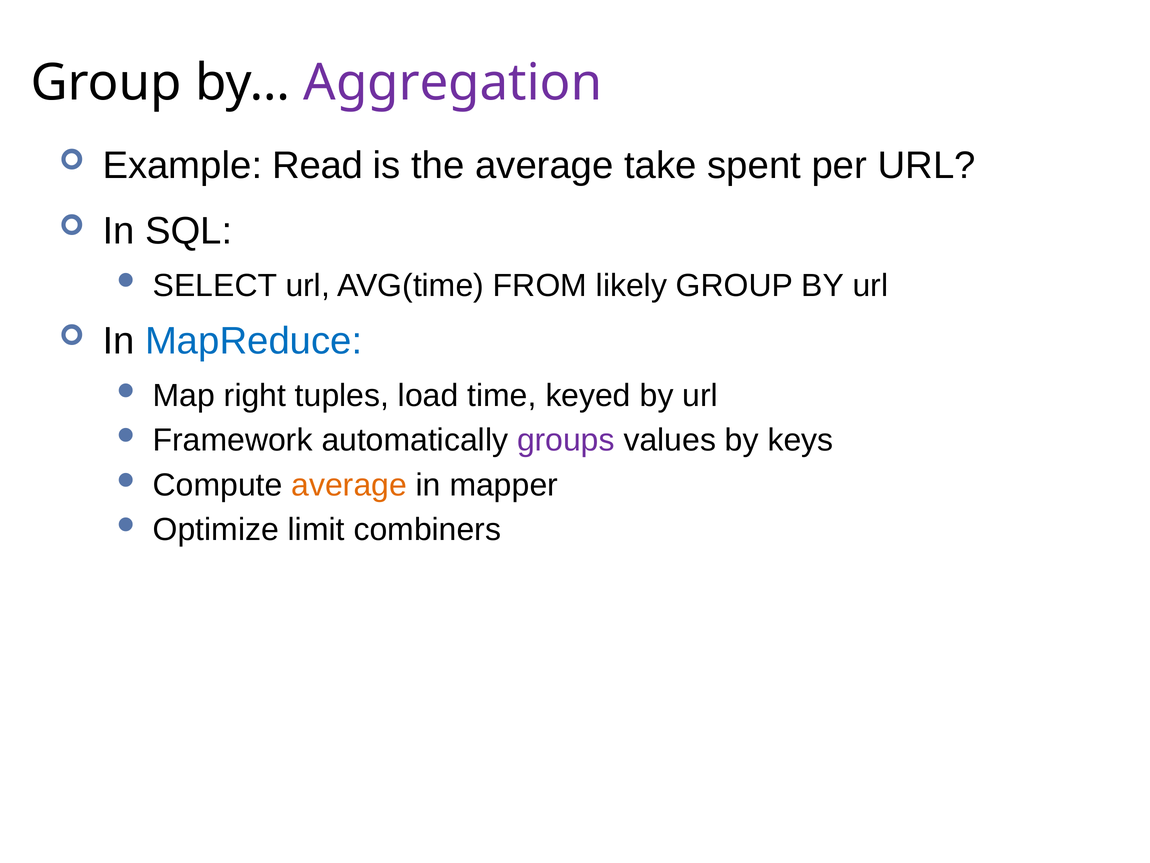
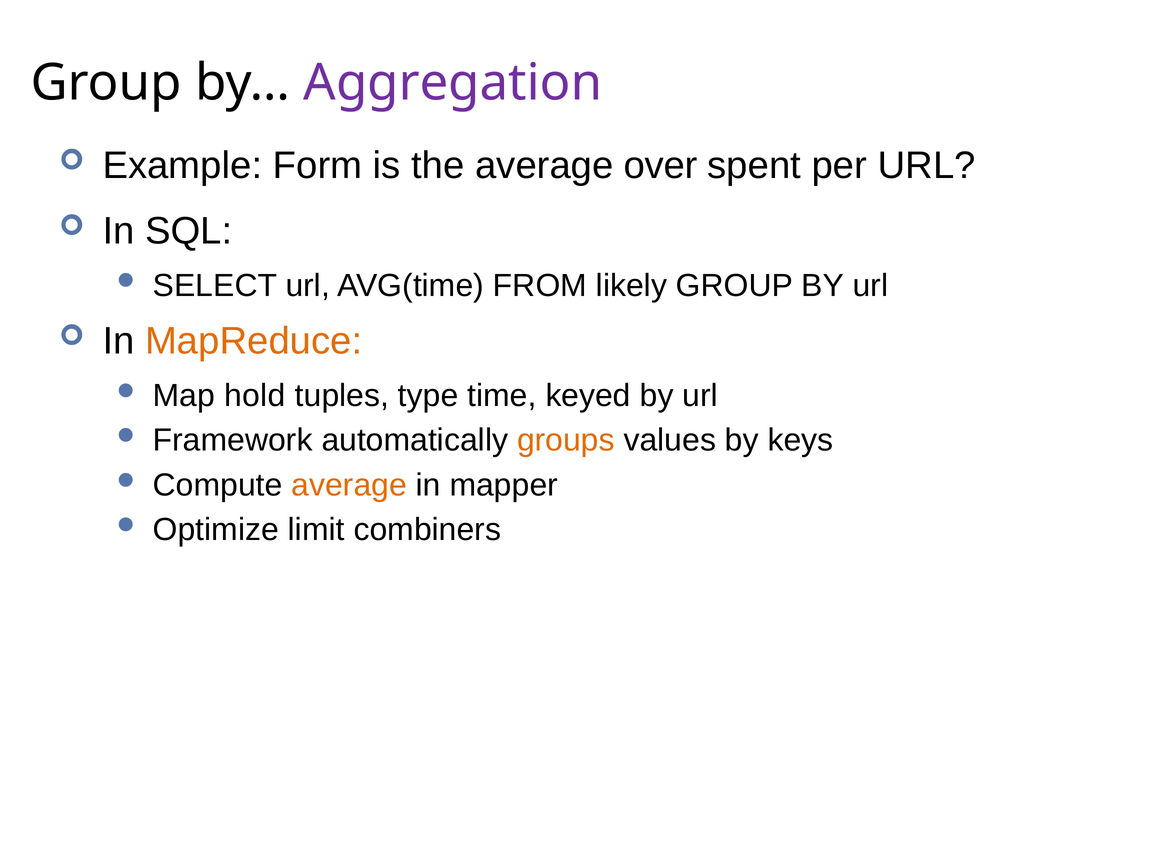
Read: Read -> Form
take: take -> over
MapReduce colour: blue -> orange
right: right -> hold
load: load -> type
groups colour: purple -> orange
